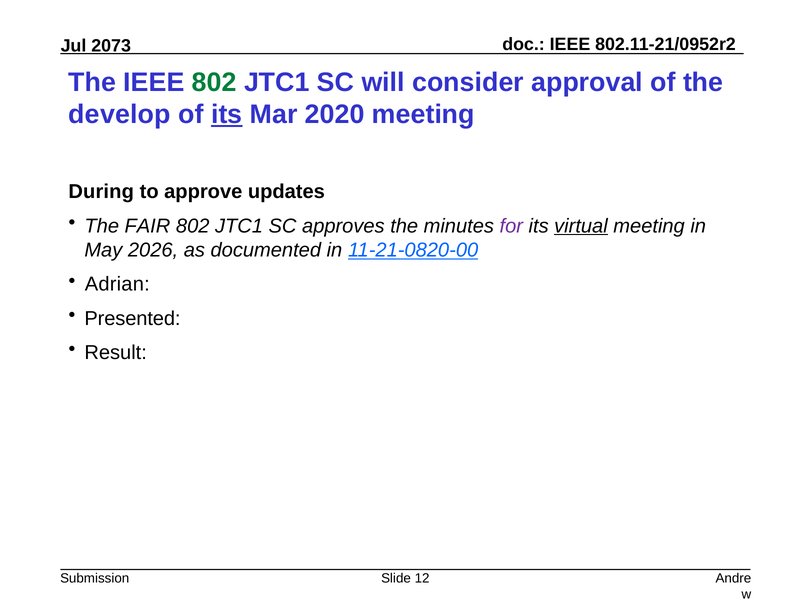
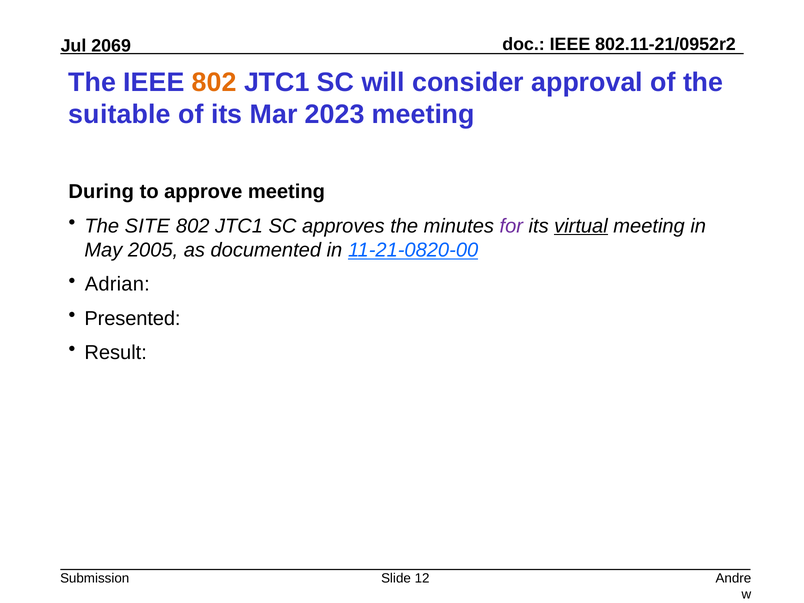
2073: 2073 -> 2069
802 at (214, 82) colour: green -> orange
develop: develop -> suitable
its at (227, 114) underline: present -> none
2020: 2020 -> 2023
approve updates: updates -> meeting
FAIR: FAIR -> SITE
2026: 2026 -> 2005
